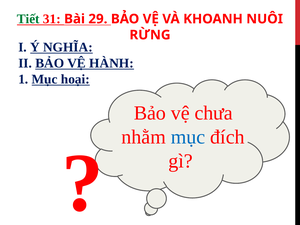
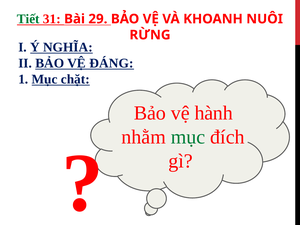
HÀNH: HÀNH -> ĐÁNG
hoại: hoại -> chặt
chưa: chưa -> hành
mục at (188, 137) colour: blue -> green
